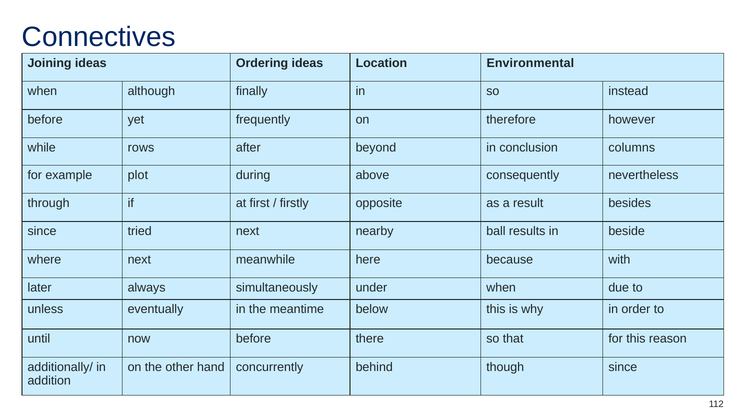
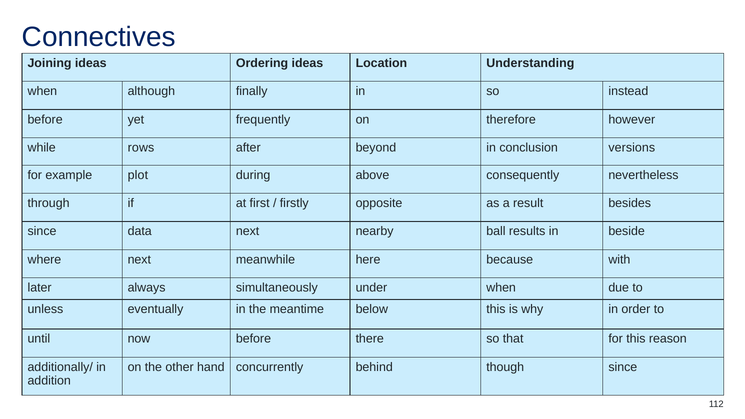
Environmental: Environmental -> Understanding
columns: columns -> versions
tried: tried -> data
